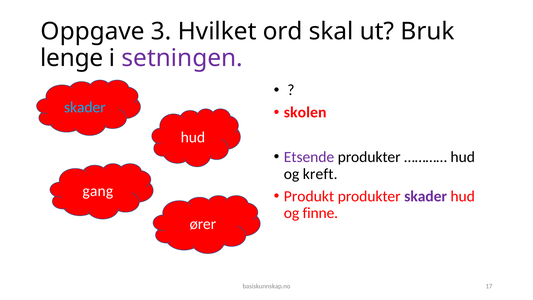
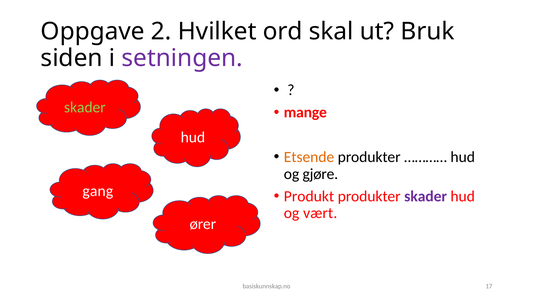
3: 3 -> 2
lenge: lenge -> siden
skader at (85, 107) colour: light blue -> light green
skolen: skolen -> mange
Etsende colour: purple -> orange
kreft: kreft -> gjøre
finne: finne -> vært
